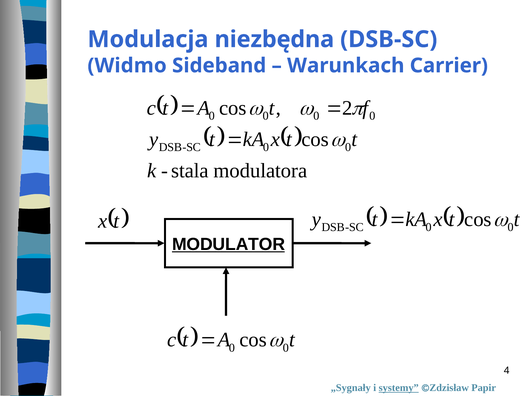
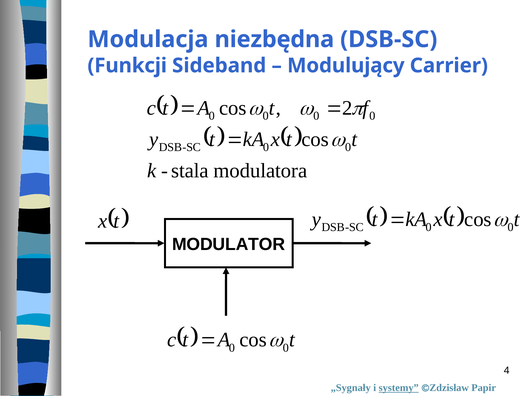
Widmo: Widmo -> Funkcji
Warunkach: Warunkach -> Modulujący
MODULATOR underline: present -> none
